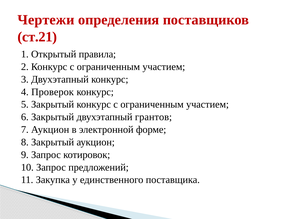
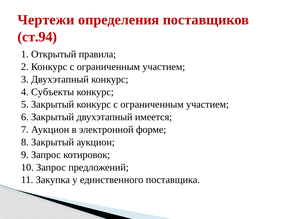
ст.21: ст.21 -> ст.94
Проверок: Проверок -> Субъекты
грантов: грантов -> имеется
